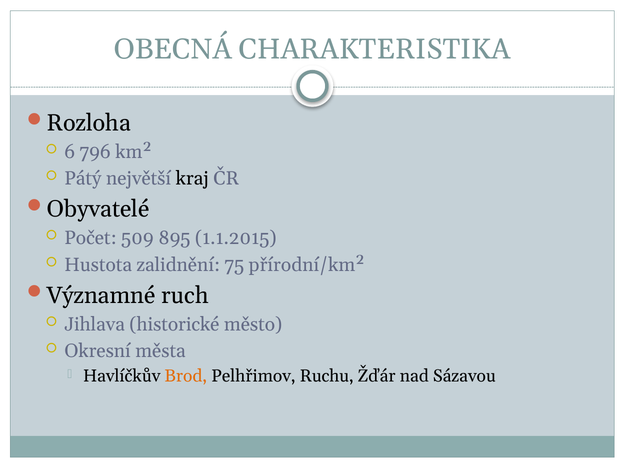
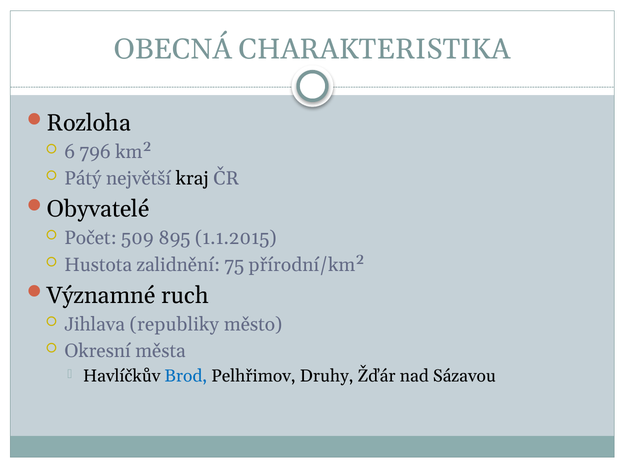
historické: historické -> republiky
Brod colour: orange -> blue
Ruchu: Ruchu -> Druhy
